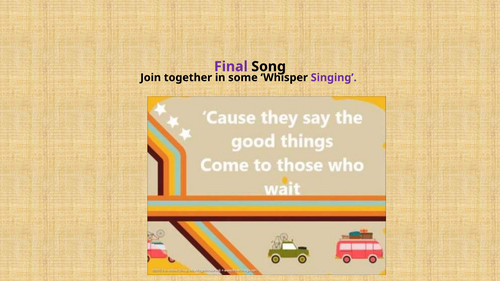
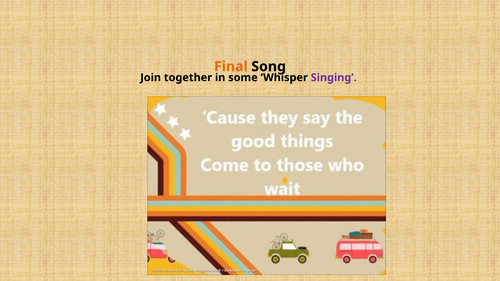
Final colour: purple -> orange
